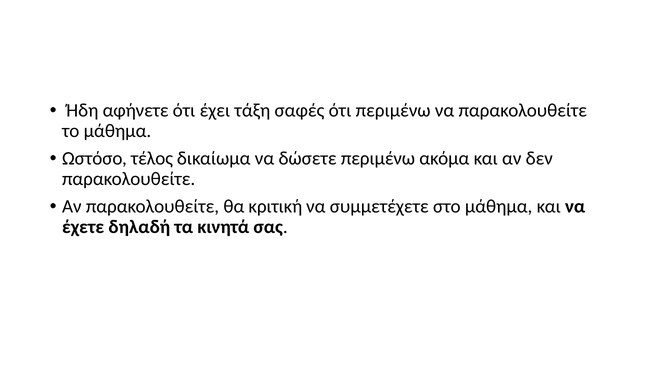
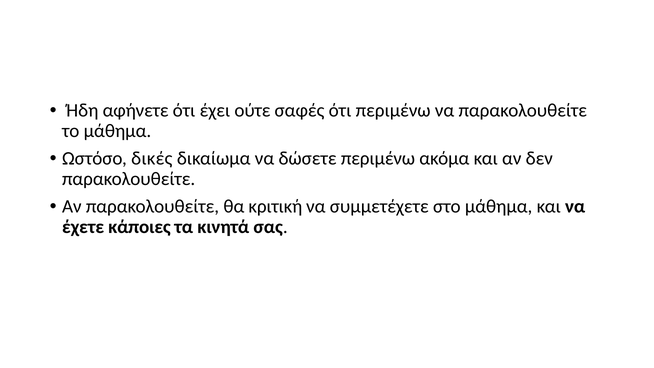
τάξη: τάξη -> ούτε
τέλος: τέλος -> δικές
δηλαδή: δηλαδή -> κάποιες
